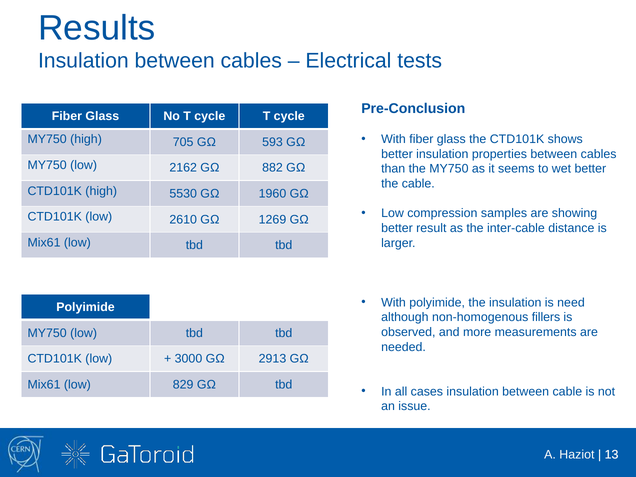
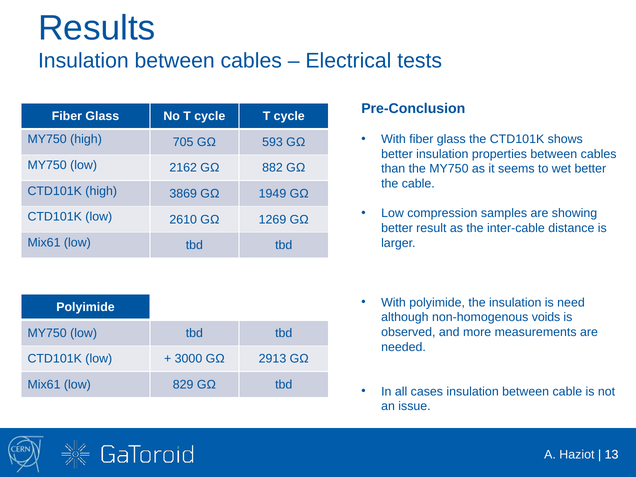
5530: 5530 -> 3869
1960: 1960 -> 1949
fillers: fillers -> voids
